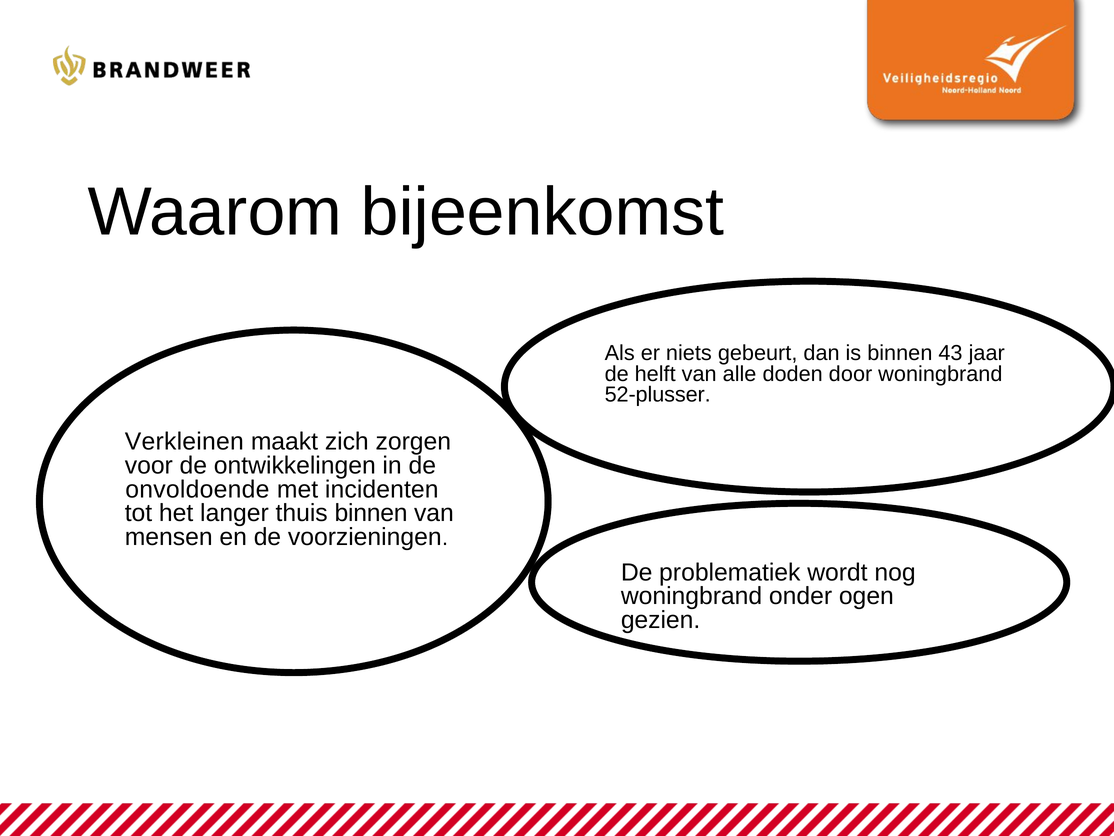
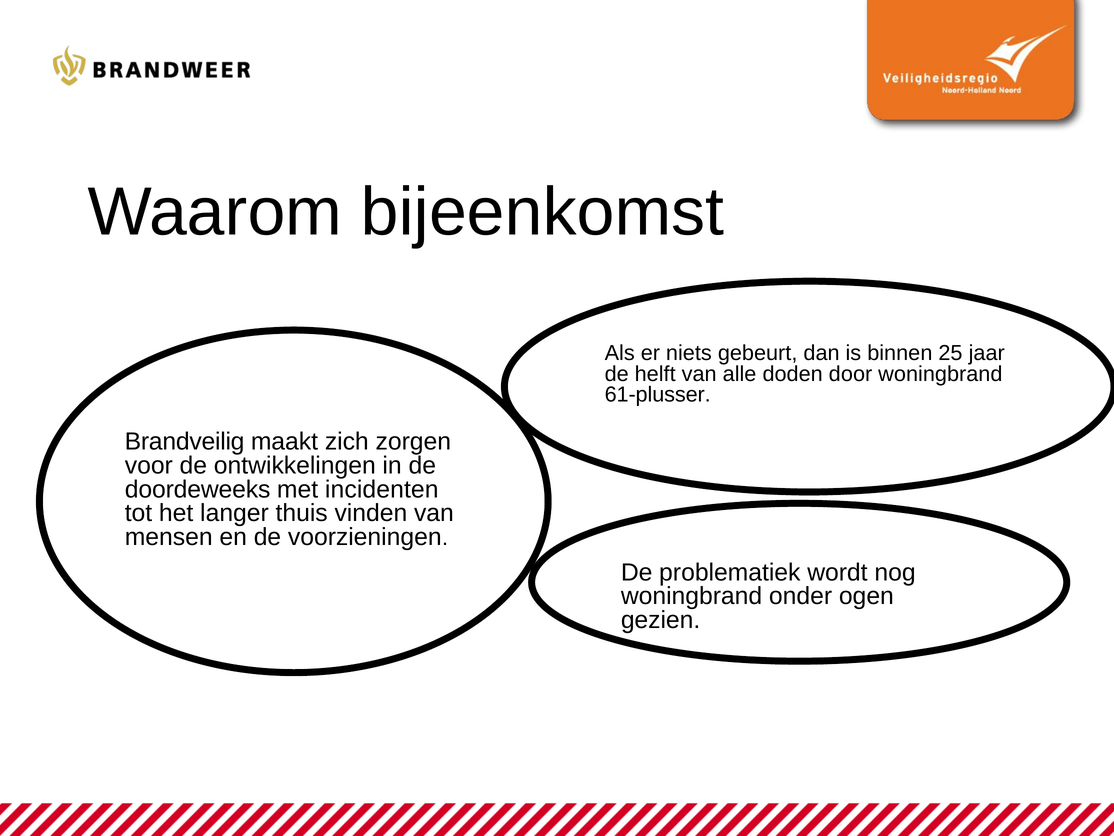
43: 43 -> 25
52-plusser: 52-plusser -> 61-plusser
Verkleinen: Verkleinen -> Brandveilig
onvoldoende: onvoldoende -> doordeweeks
thuis binnen: binnen -> vinden
